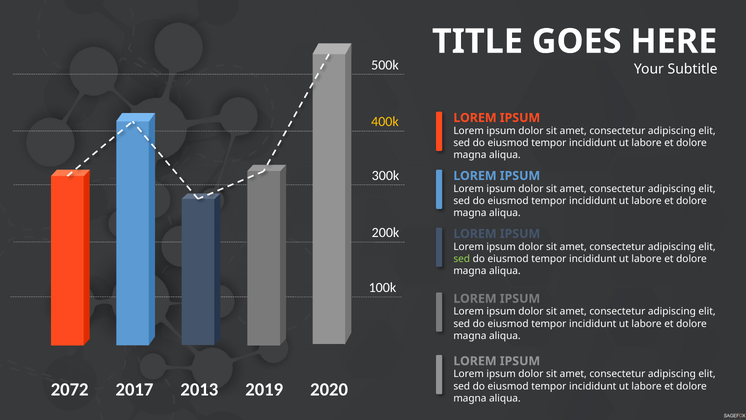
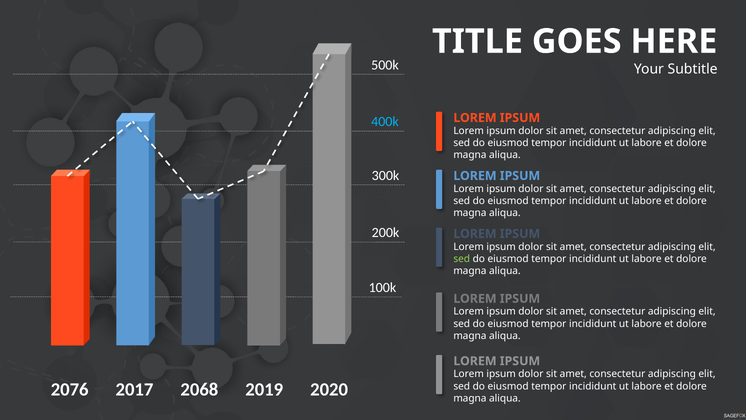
400k colour: yellow -> light blue
2072: 2072 -> 2076
2013: 2013 -> 2068
